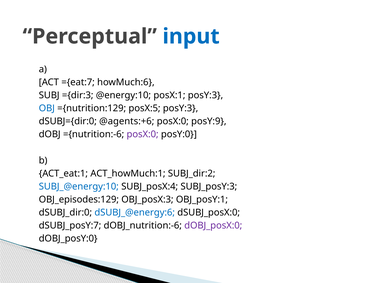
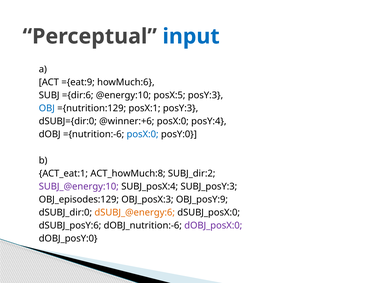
={eat:7: ={eat:7 -> ={eat:9
={dir:3: ={dir:3 -> ={dir:6
posX:1: posX:1 -> posX:5
posX:5: posX:5 -> posX:1
@agents:+6: @agents:+6 -> @winner:+6
posY:9: posY:9 -> posY:4
posX:0 at (143, 134) colour: purple -> blue
ACT_howMuch:1: ACT_howMuch:1 -> ACT_howMuch:8
SUBJ_@energy:10 colour: blue -> purple
OBJ_posY:1: OBJ_posY:1 -> OBJ_posY:9
dSUBJ_@energy:6 colour: blue -> orange
dSUBJ_posY:7: dSUBJ_posY:7 -> dSUBJ_posY:6
